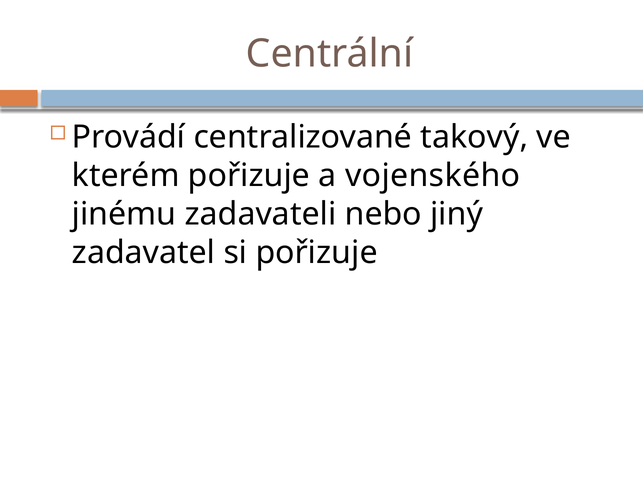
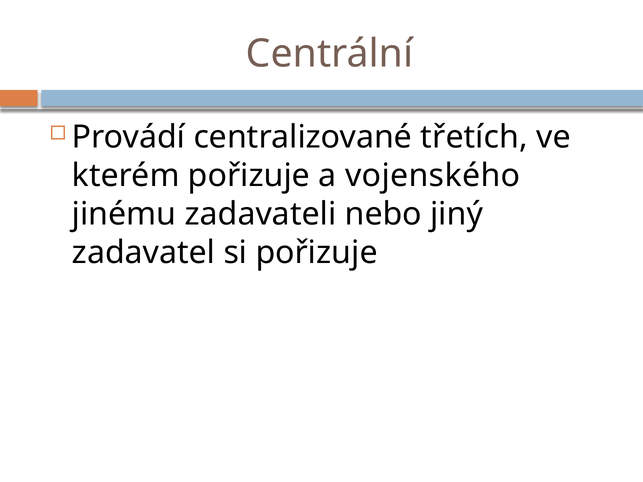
takový: takový -> třetích
